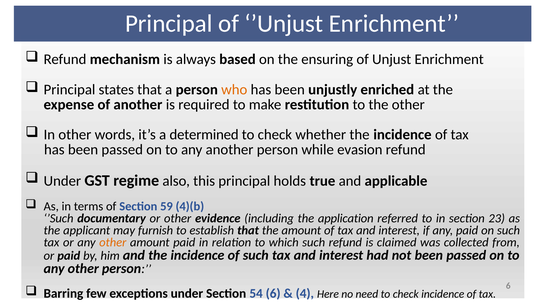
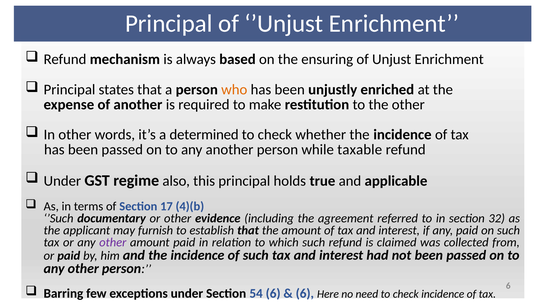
evasion: evasion -> taxable
59: 59 -> 17
application: application -> agreement
23: 23 -> 32
other at (113, 242) colour: orange -> purple
4 at (305, 293): 4 -> 6
